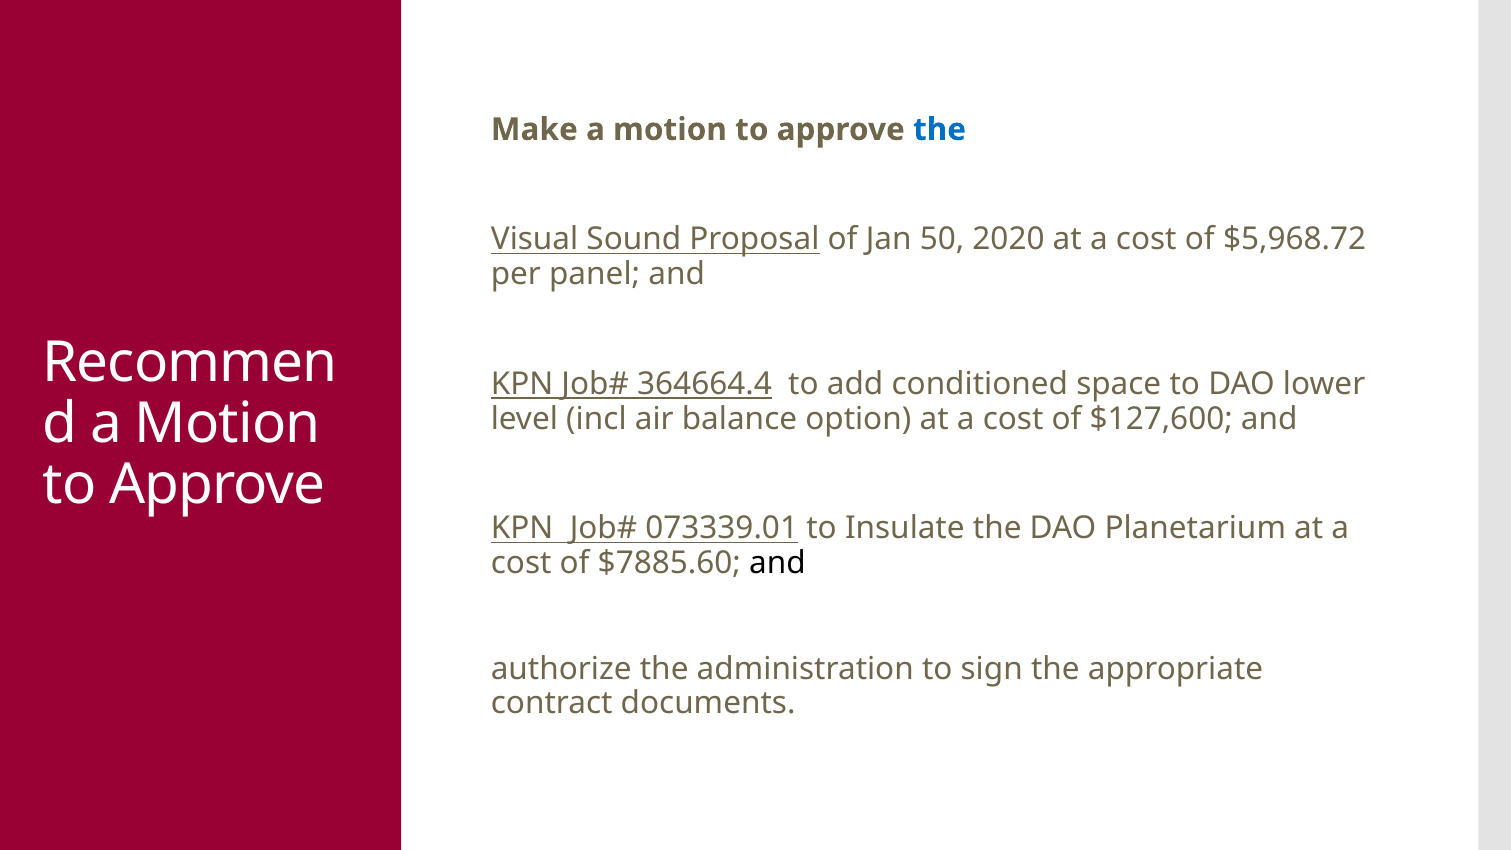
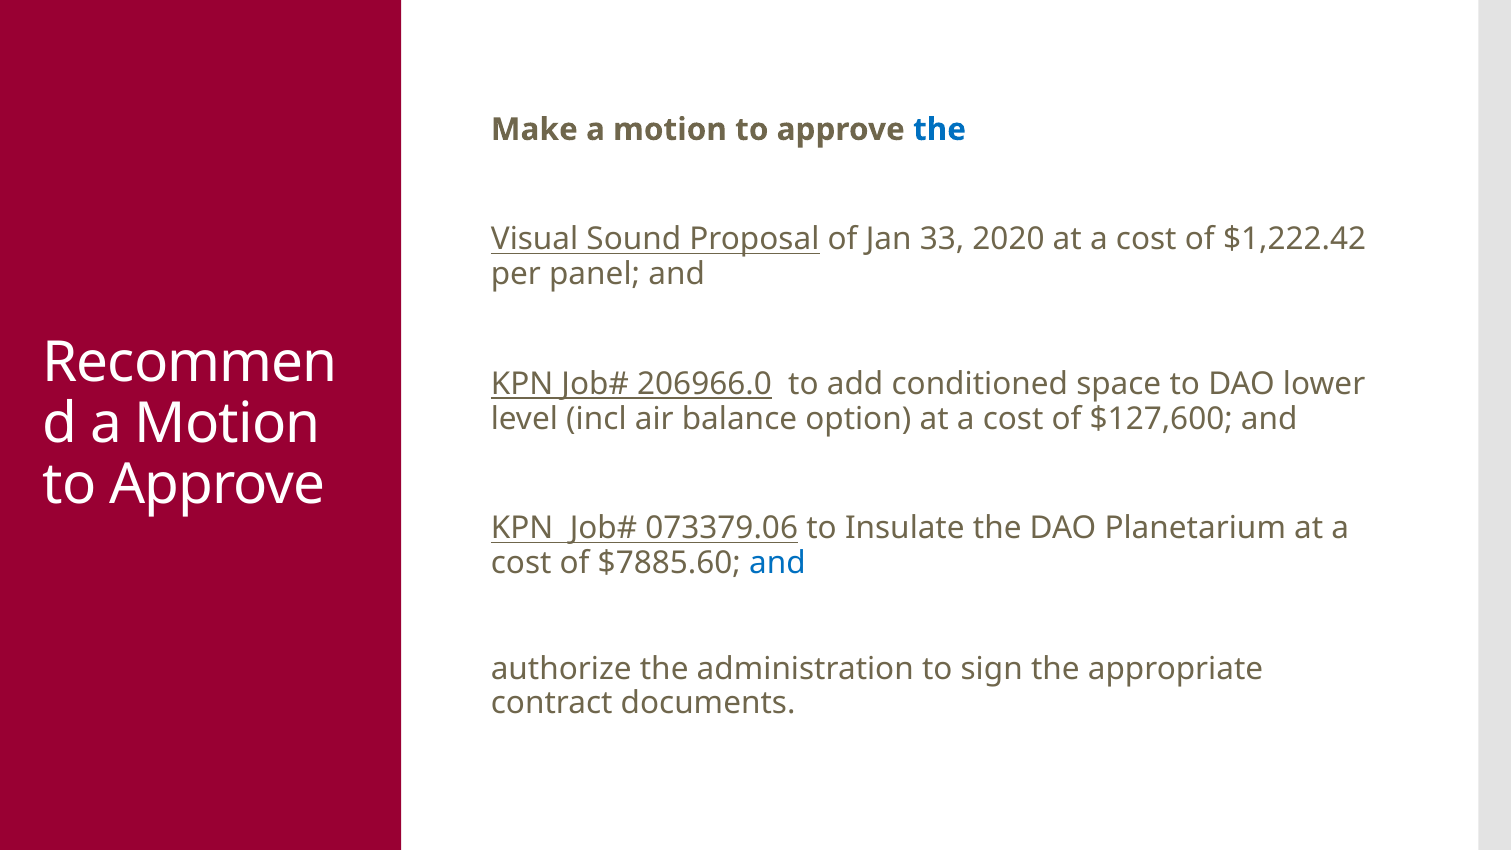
50: 50 -> 33
$5,968.72: $5,968.72 -> $1,222.42
364664.4: 364664.4 -> 206966.0
073339.01: 073339.01 -> 073379.06
and at (777, 563) colour: black -> blue
